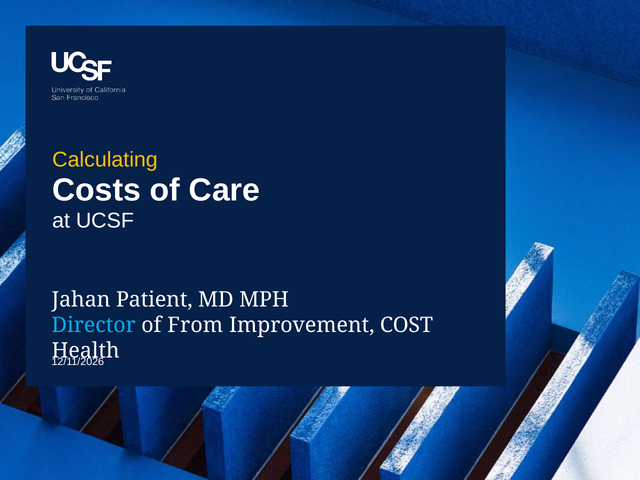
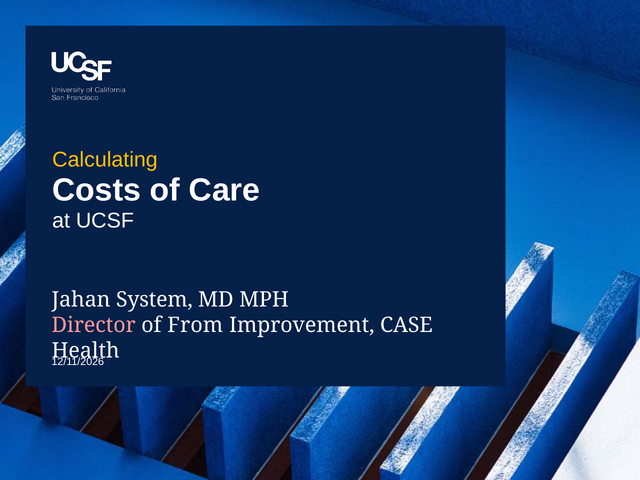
Patient: Patient -> System
Director colour: light blue -> pink
COST: COST -> CASE
